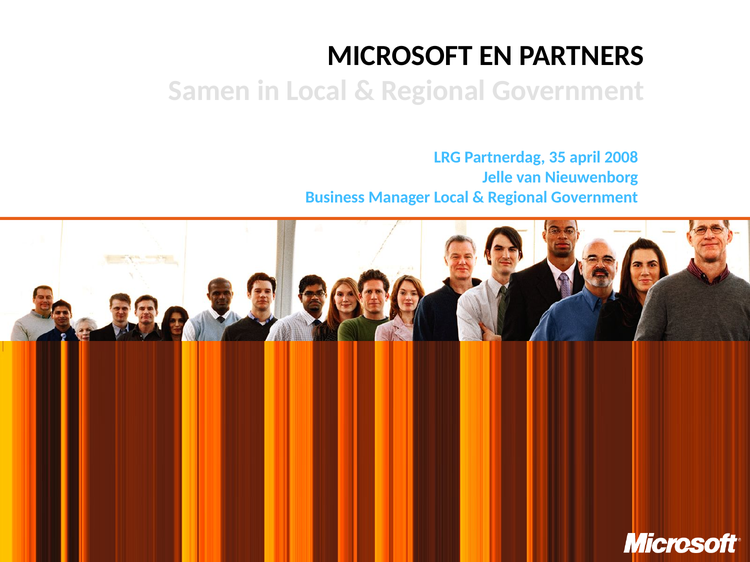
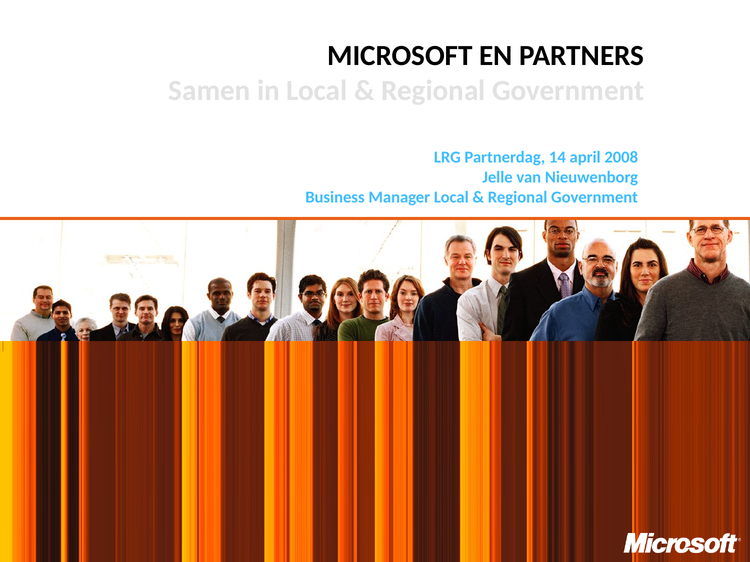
35: 35 -> 14
